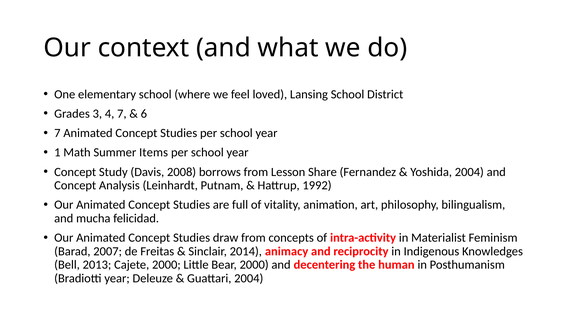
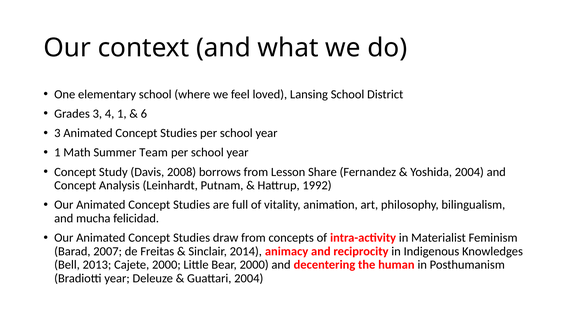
4 7: 7 -> 1
7 at (57, 133): 7 -> 3
Items: Items -> Team
